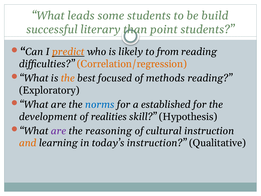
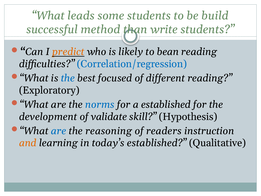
literary: literary -> method
point: point -> write
from: from -> bean
Correlation/regression colour: orange -> blue
the at (68, 78) colour: orange -> blue
methods: methods -> different
realities: realities -> validate
are at (59, 131) colour: purple -> blue
cultural: cultural -> readers
today’s instruction: instruction -> established
